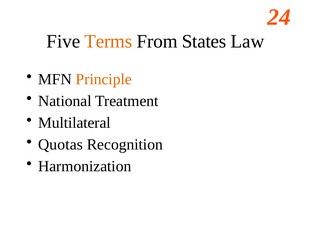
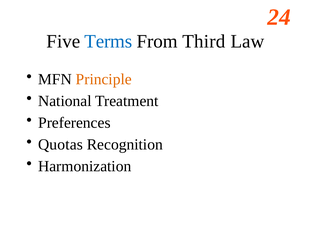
Terms colour: orange -> blue
States: States -> Third
Multilateral: Multilateral -> Preferences
